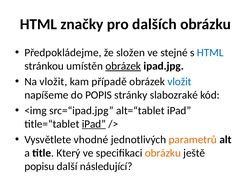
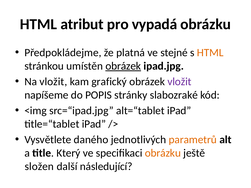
značky: značky -> atribut
dalších: dalších -> vypadá
složen: složen -> platná
HTML at (210, 53) colour: blue -> orange
případě: případě -> grafický
vložit at (179, 82) colour: blue -> purple
iPad at (94, 124) underline: present -> none
vhodné: vhodné -> daného
popisu: popisu -> složen
